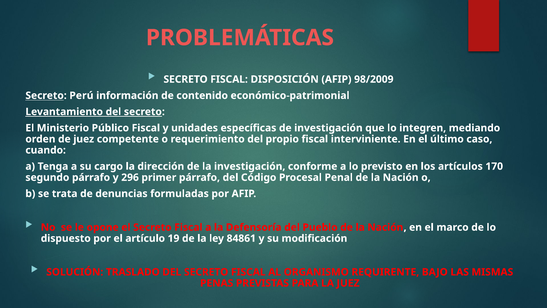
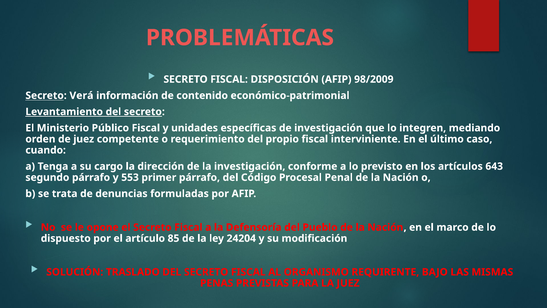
Perú: Perú -> Verá
170: 170 -> 643
296: 296 -> 553
19: 19 -> 85
84861: 84861 -> 24204
